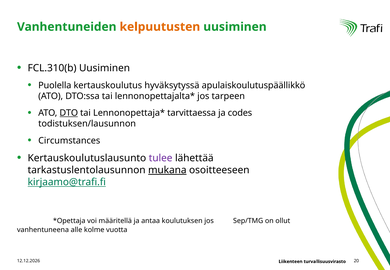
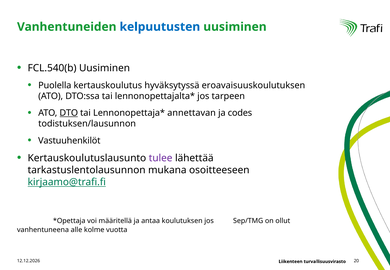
kelpuutusten colour: orange -> blue
FCL.310(b: FCL.310(b -> FCL.540(b
apulaiskoulutuspäällikkö: apulaiskoulutuspäällikkö -> eroavaisuuskoulutuksen
tarvittaessa: tarvittaessa -> annettavan
Circumstances: Circumstances -> Vastuuhenkilöt
mukana underline: present -> none
